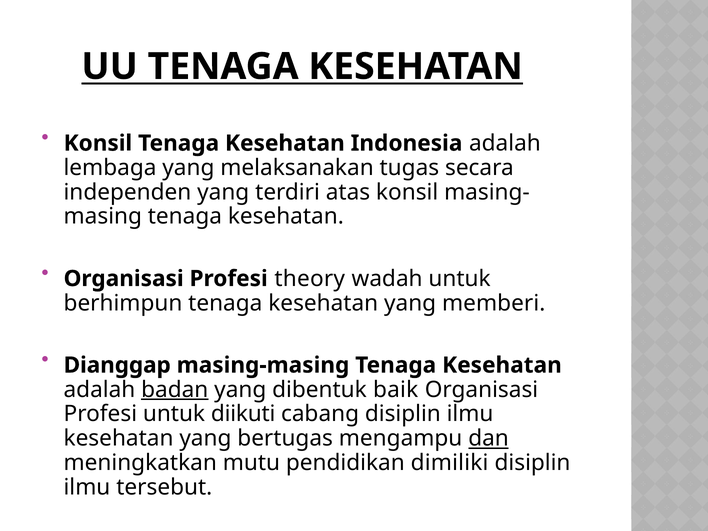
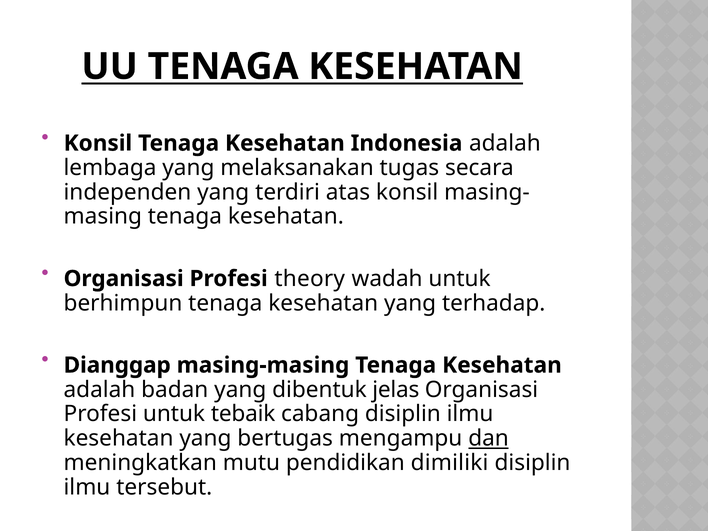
memberi: memberi -> terhadap
badan underline: present -> none
baik: baik -> jelas
diikuti: diikuti -> tebaik
